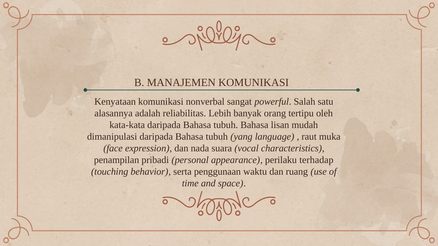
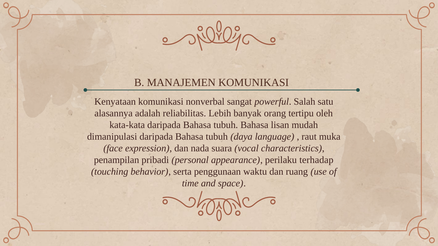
yang: yang -> daya
